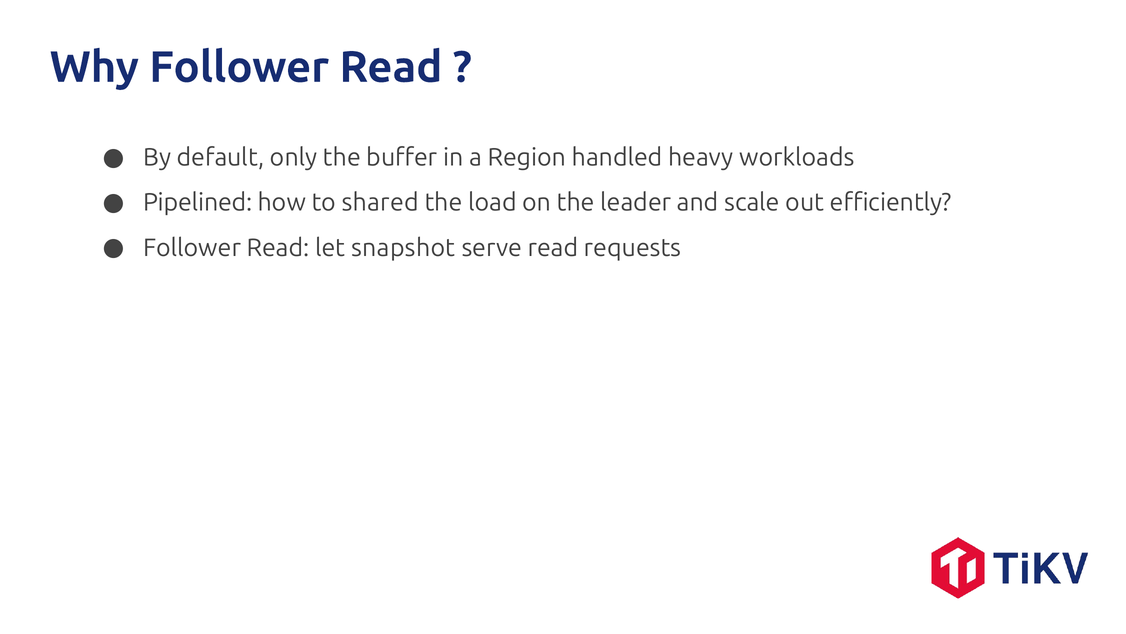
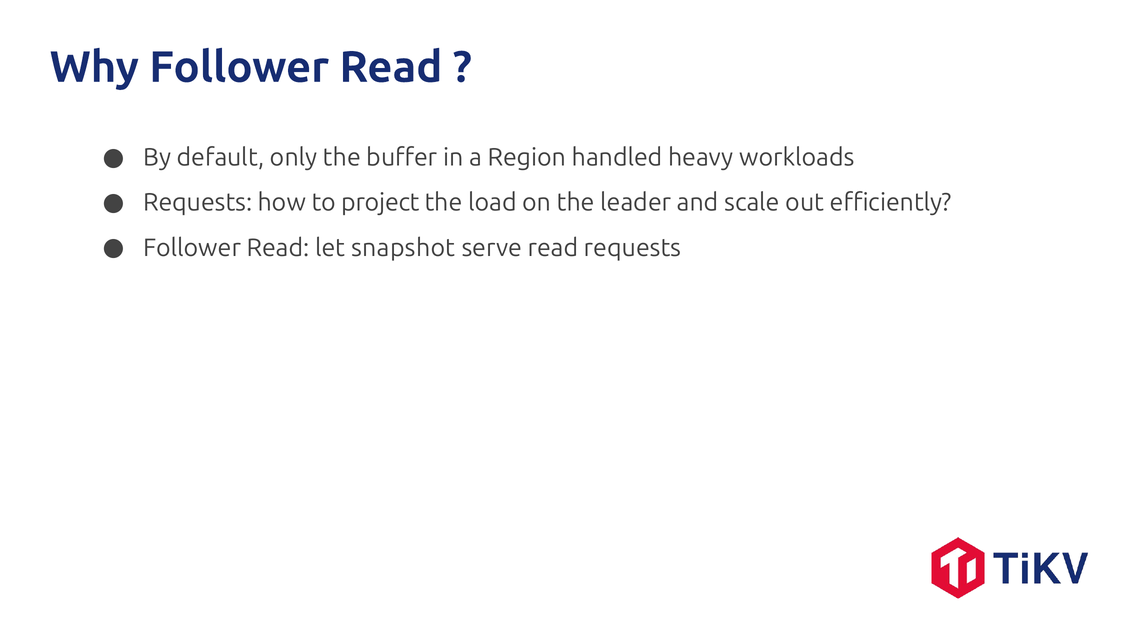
Pipelined at (198, 203): Pipelined -> Requests
shared: shared -> project
